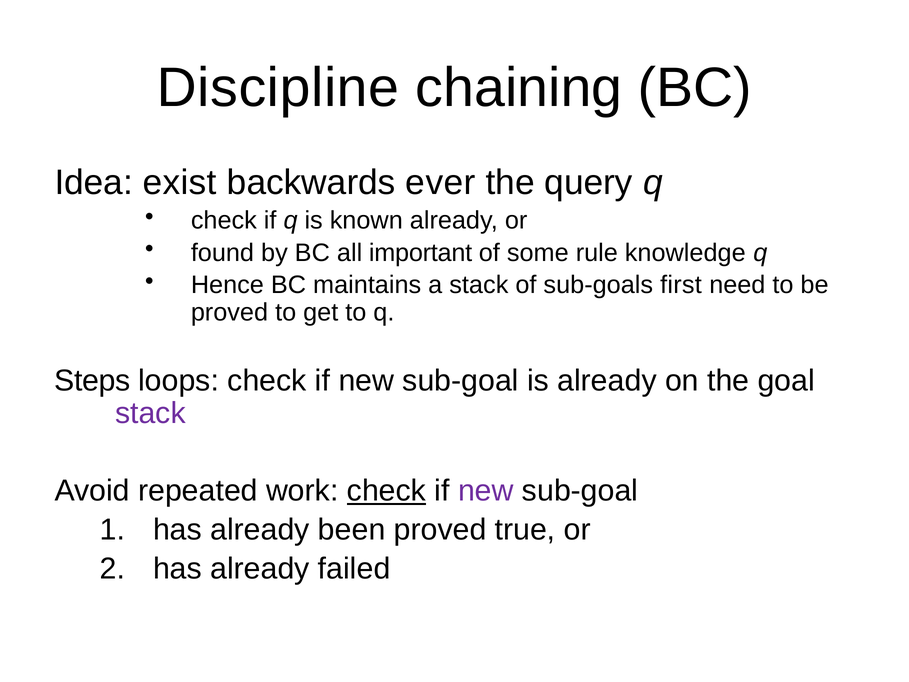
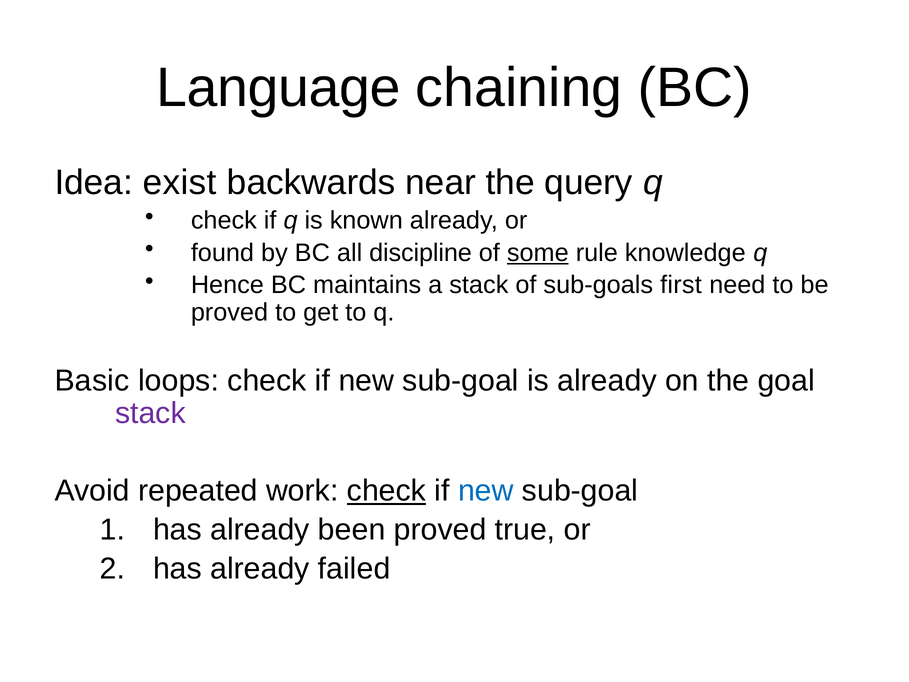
Discipline: Discipline -> Language
ever: ever -> near
important: important -> discipline
some underline: none -> present
Steps: Steps -> Basic
new at (486, 491) colour: purple -> blue
